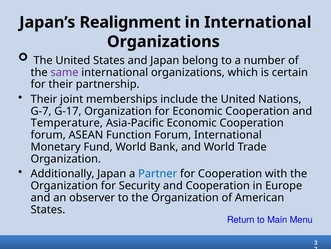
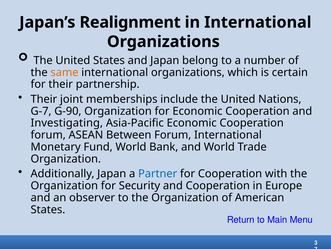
same colour: purple -> orange
G-17: G-17 -> G-90
Temperature: Temperature -> Investigating
Function: Function -> Between
